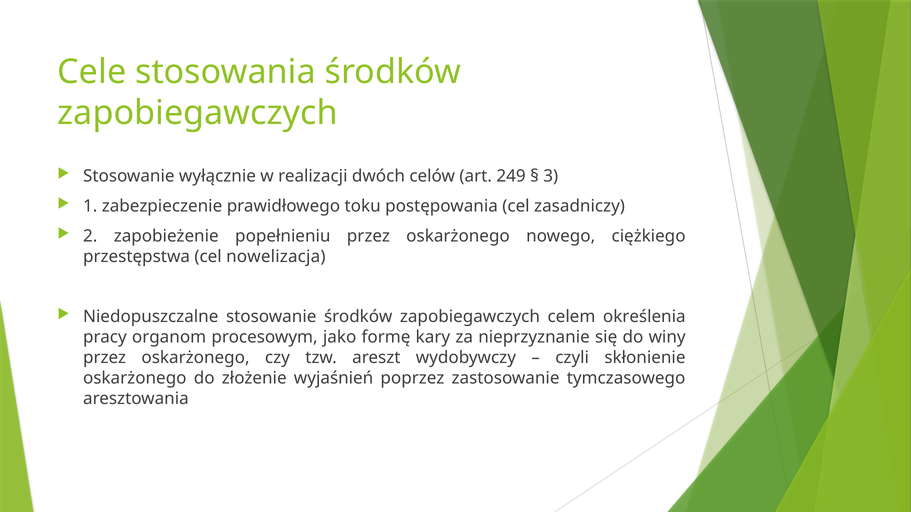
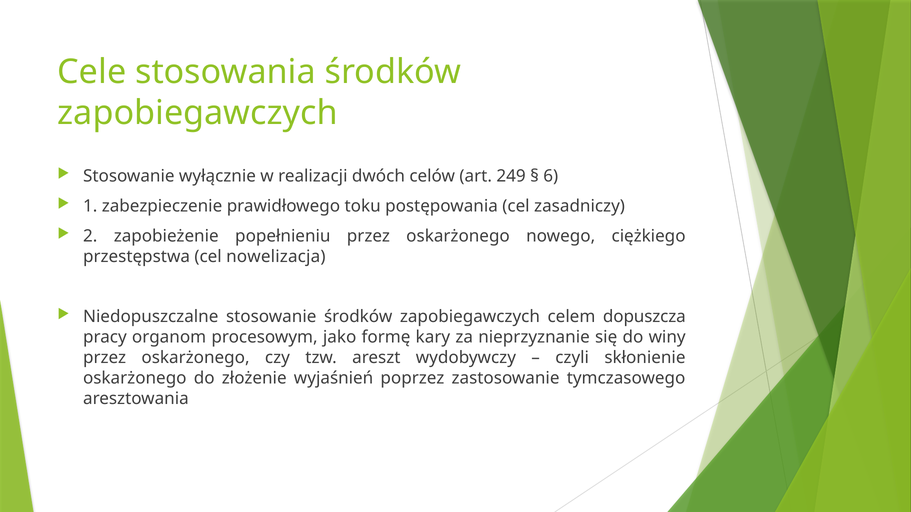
3: 3 -> 6
określenia: określenia -> dopuszcza
